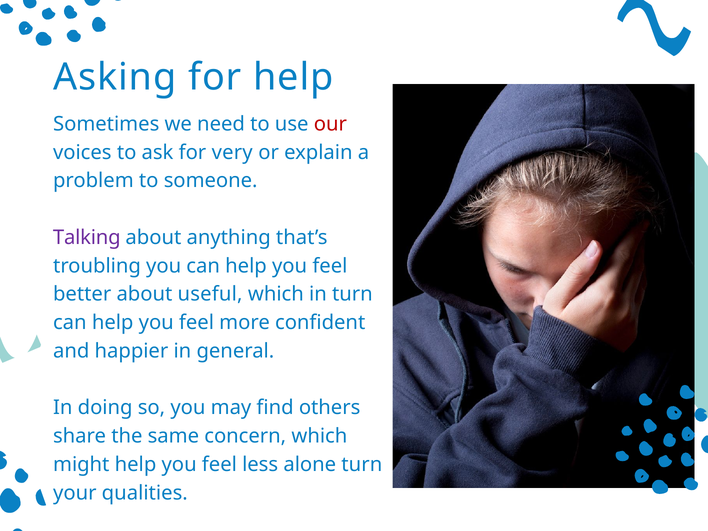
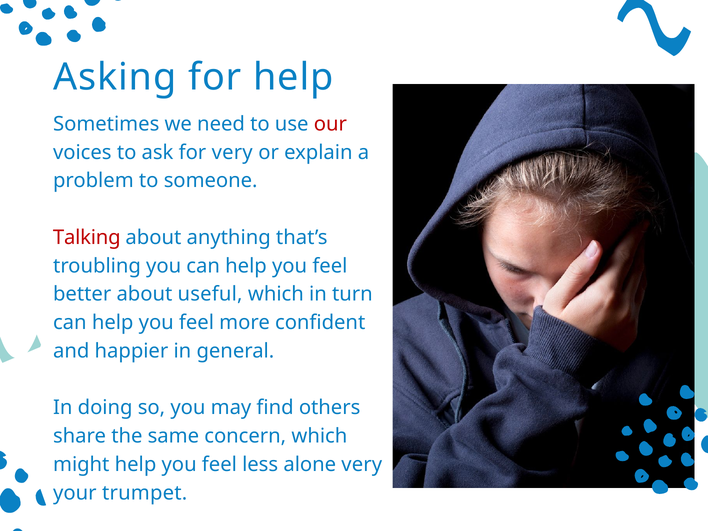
Talking colour: purple -> red
alone turn: turn -> very
qualities: qualities -> trumpet
